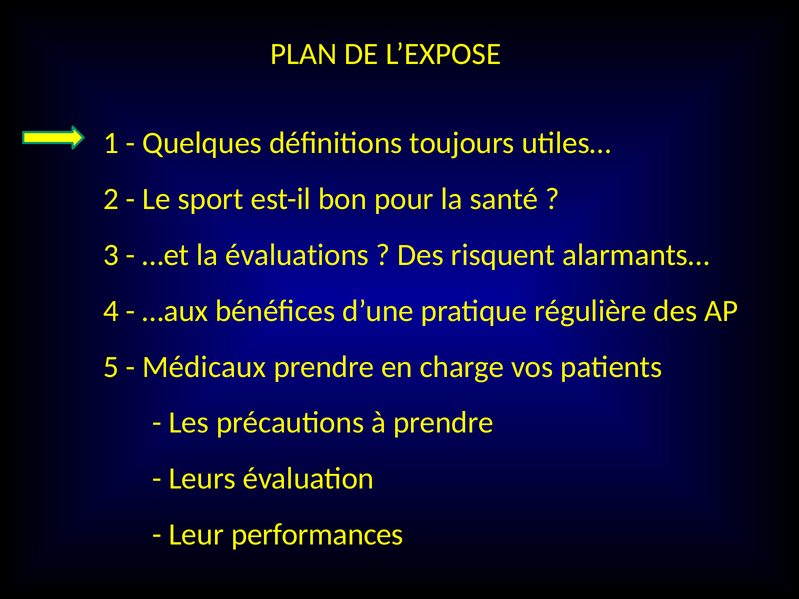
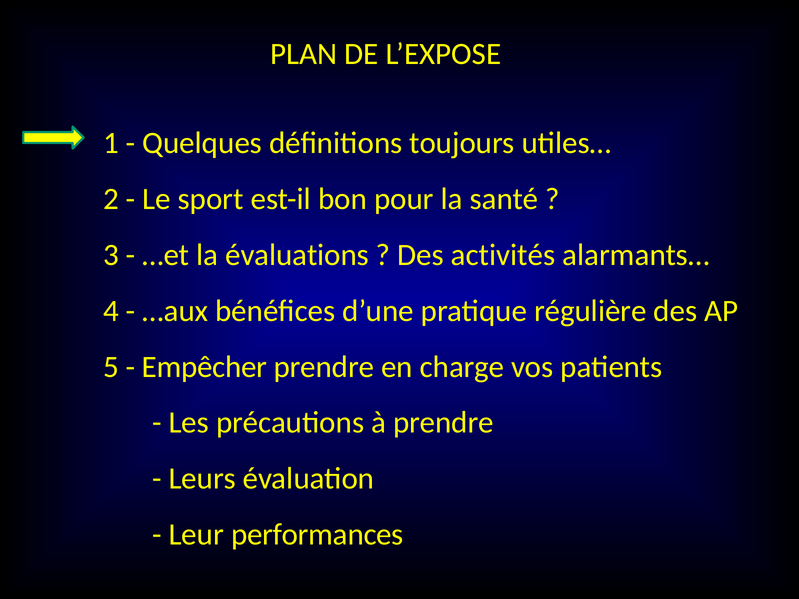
risquent: risquent -> activités
Médicaux: Médicaux -> Empêcher
